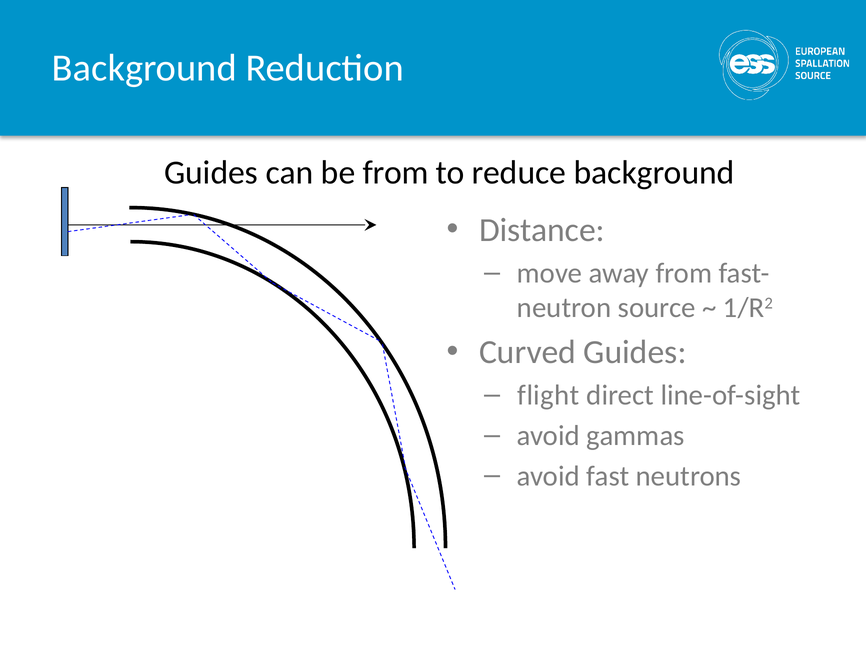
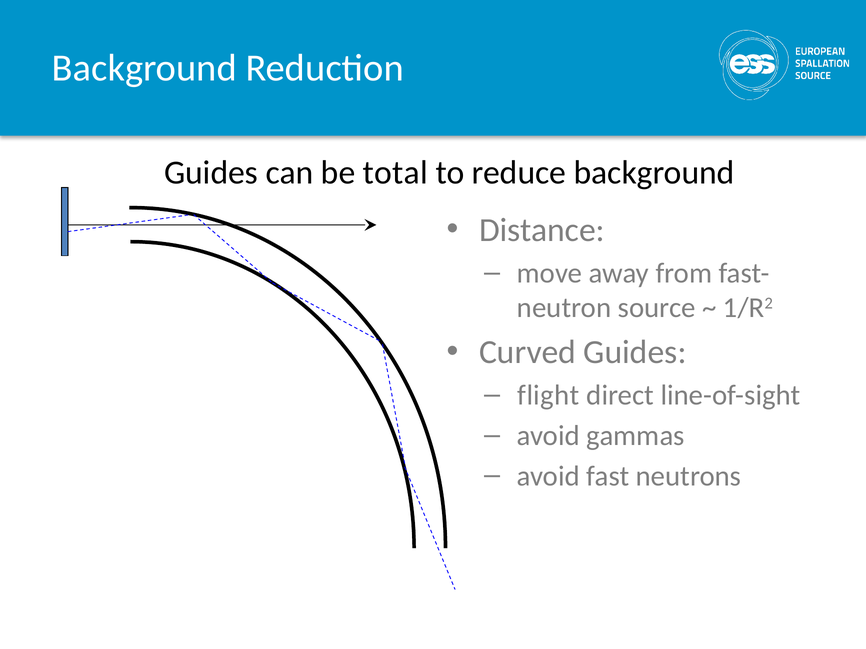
be from: from -> total
